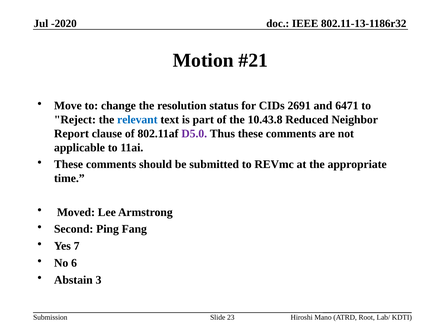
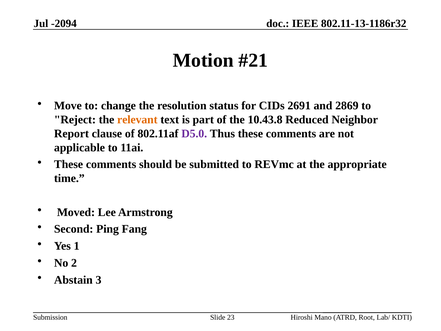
-2020: -2020 -> -2094
6471: 6471 -> 2869
relevant colour: blue -> orange
7: 7 -> 1
6: 6 -> 2
